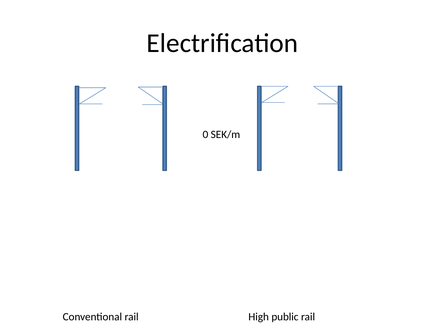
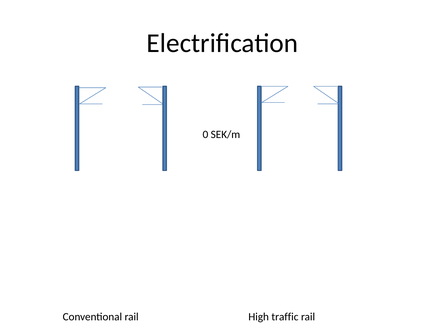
public: public -> traffic
